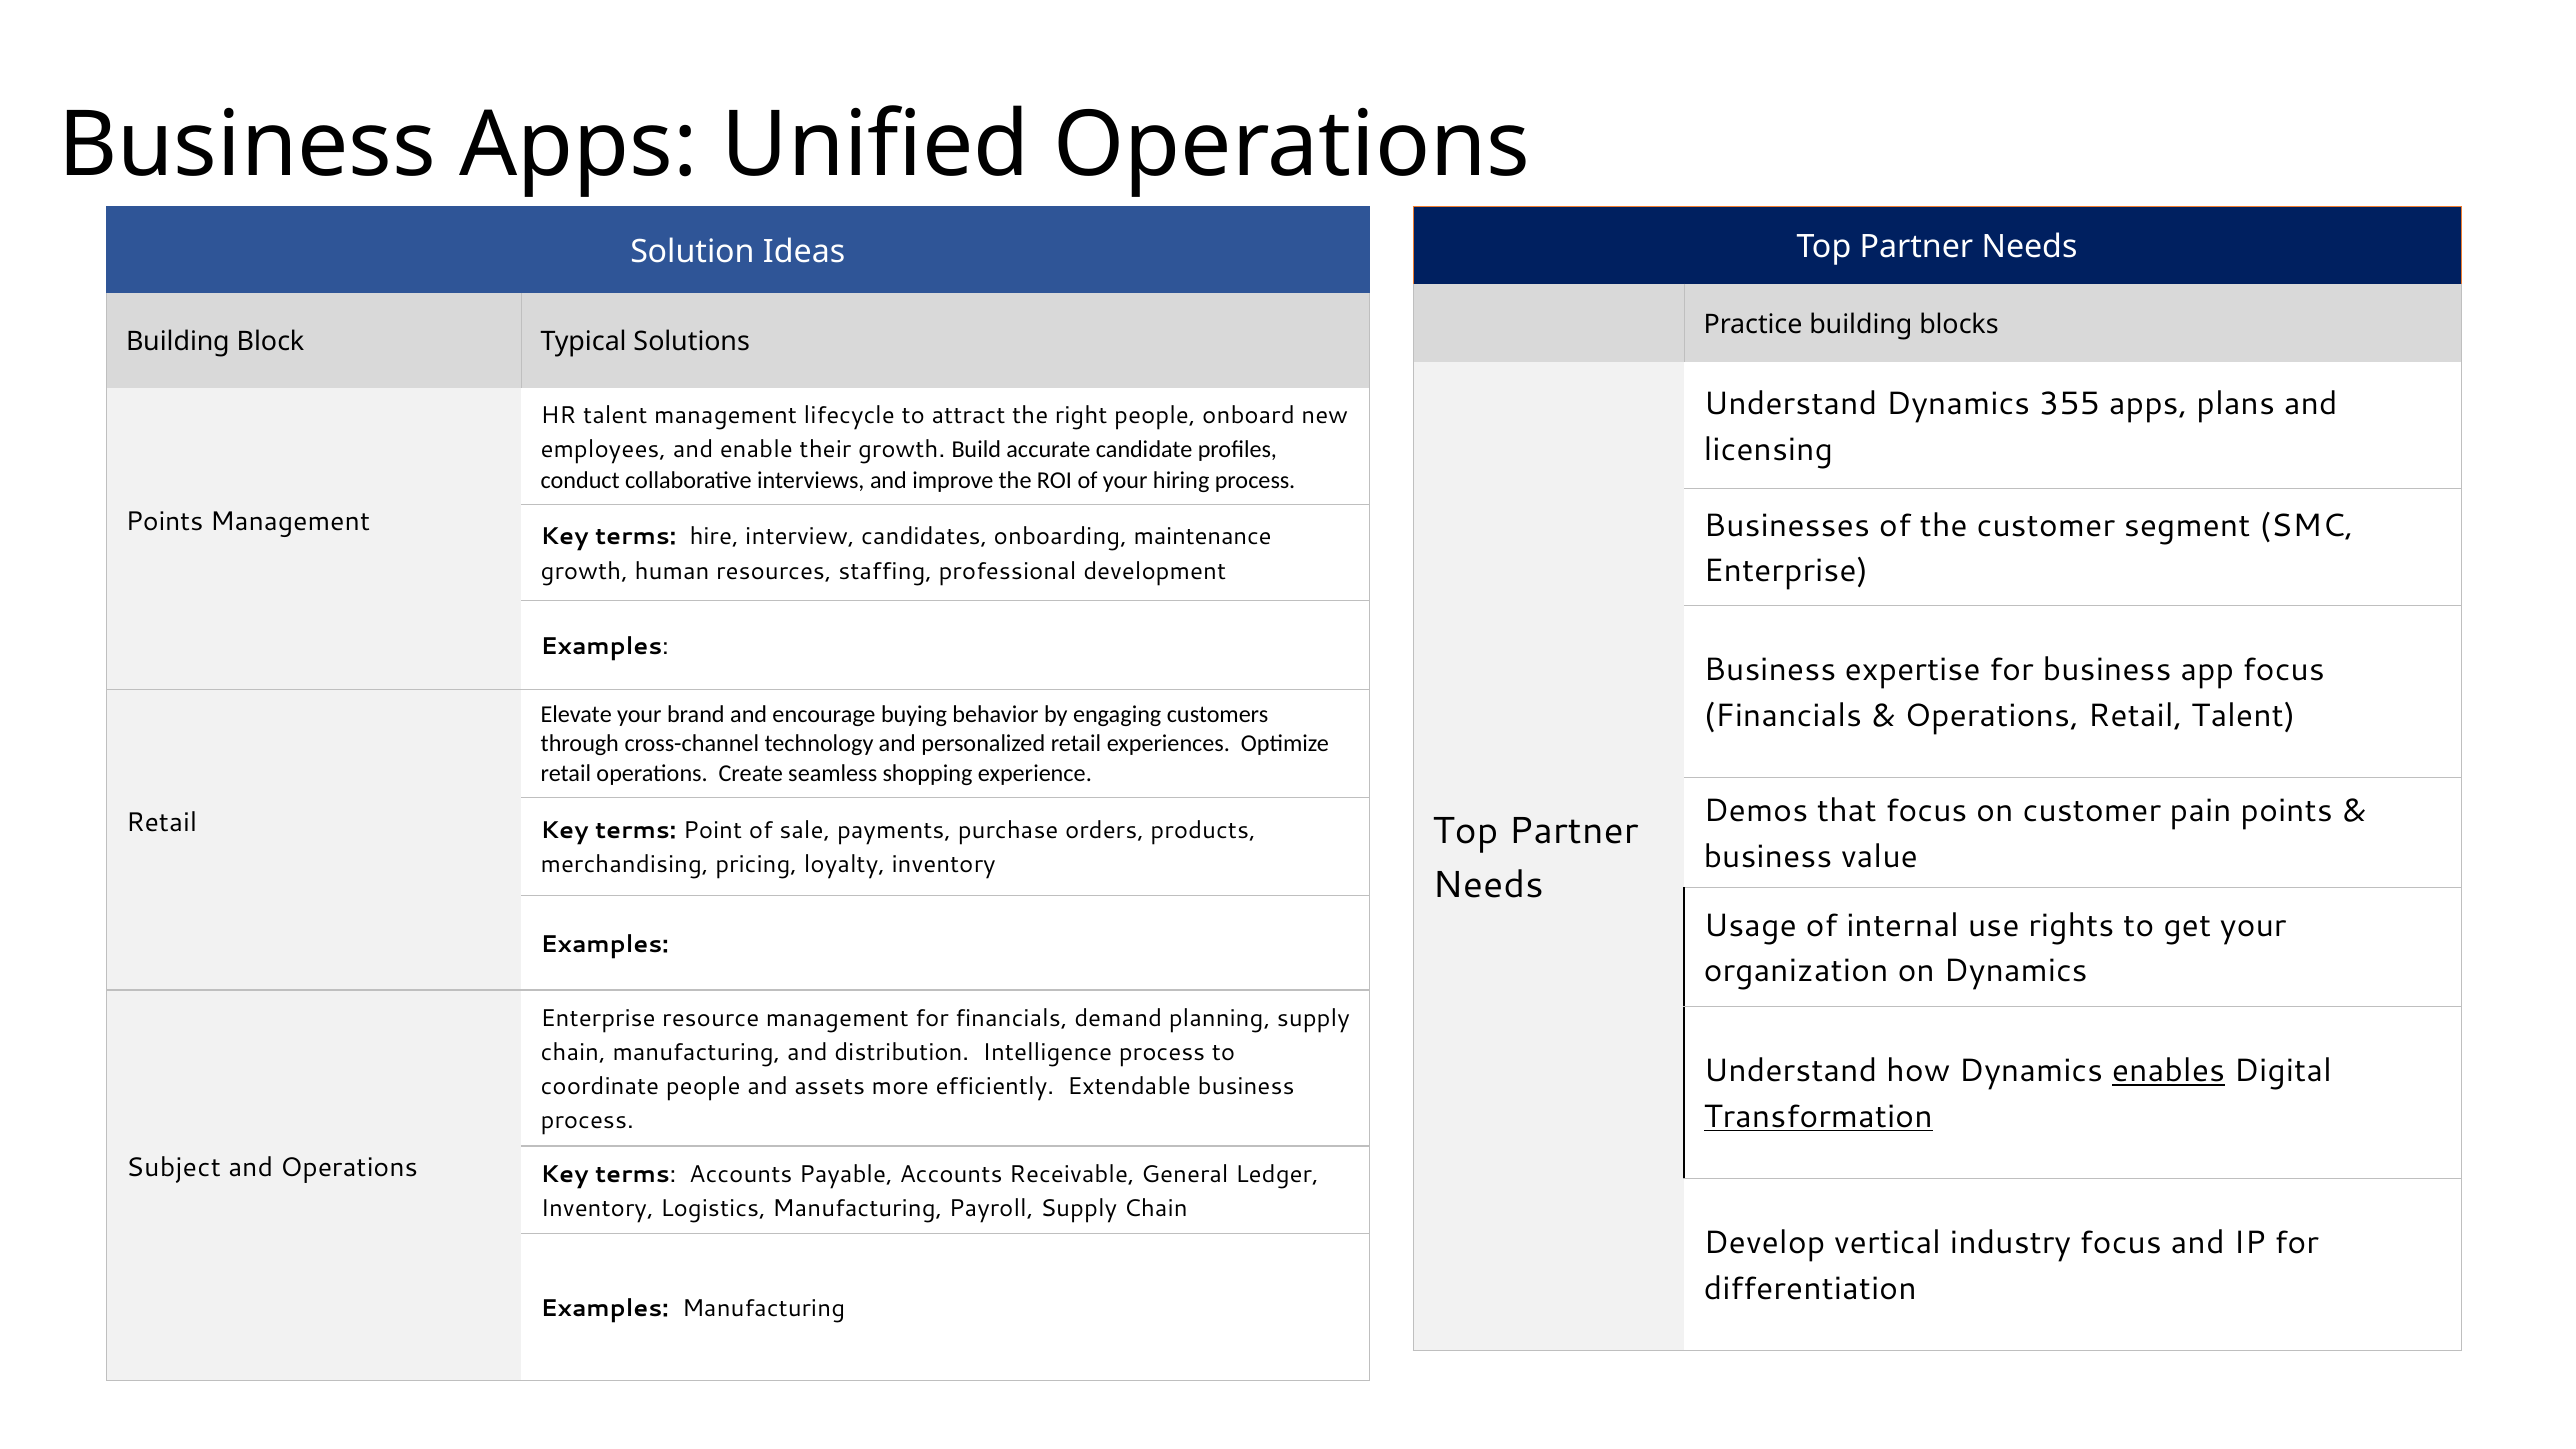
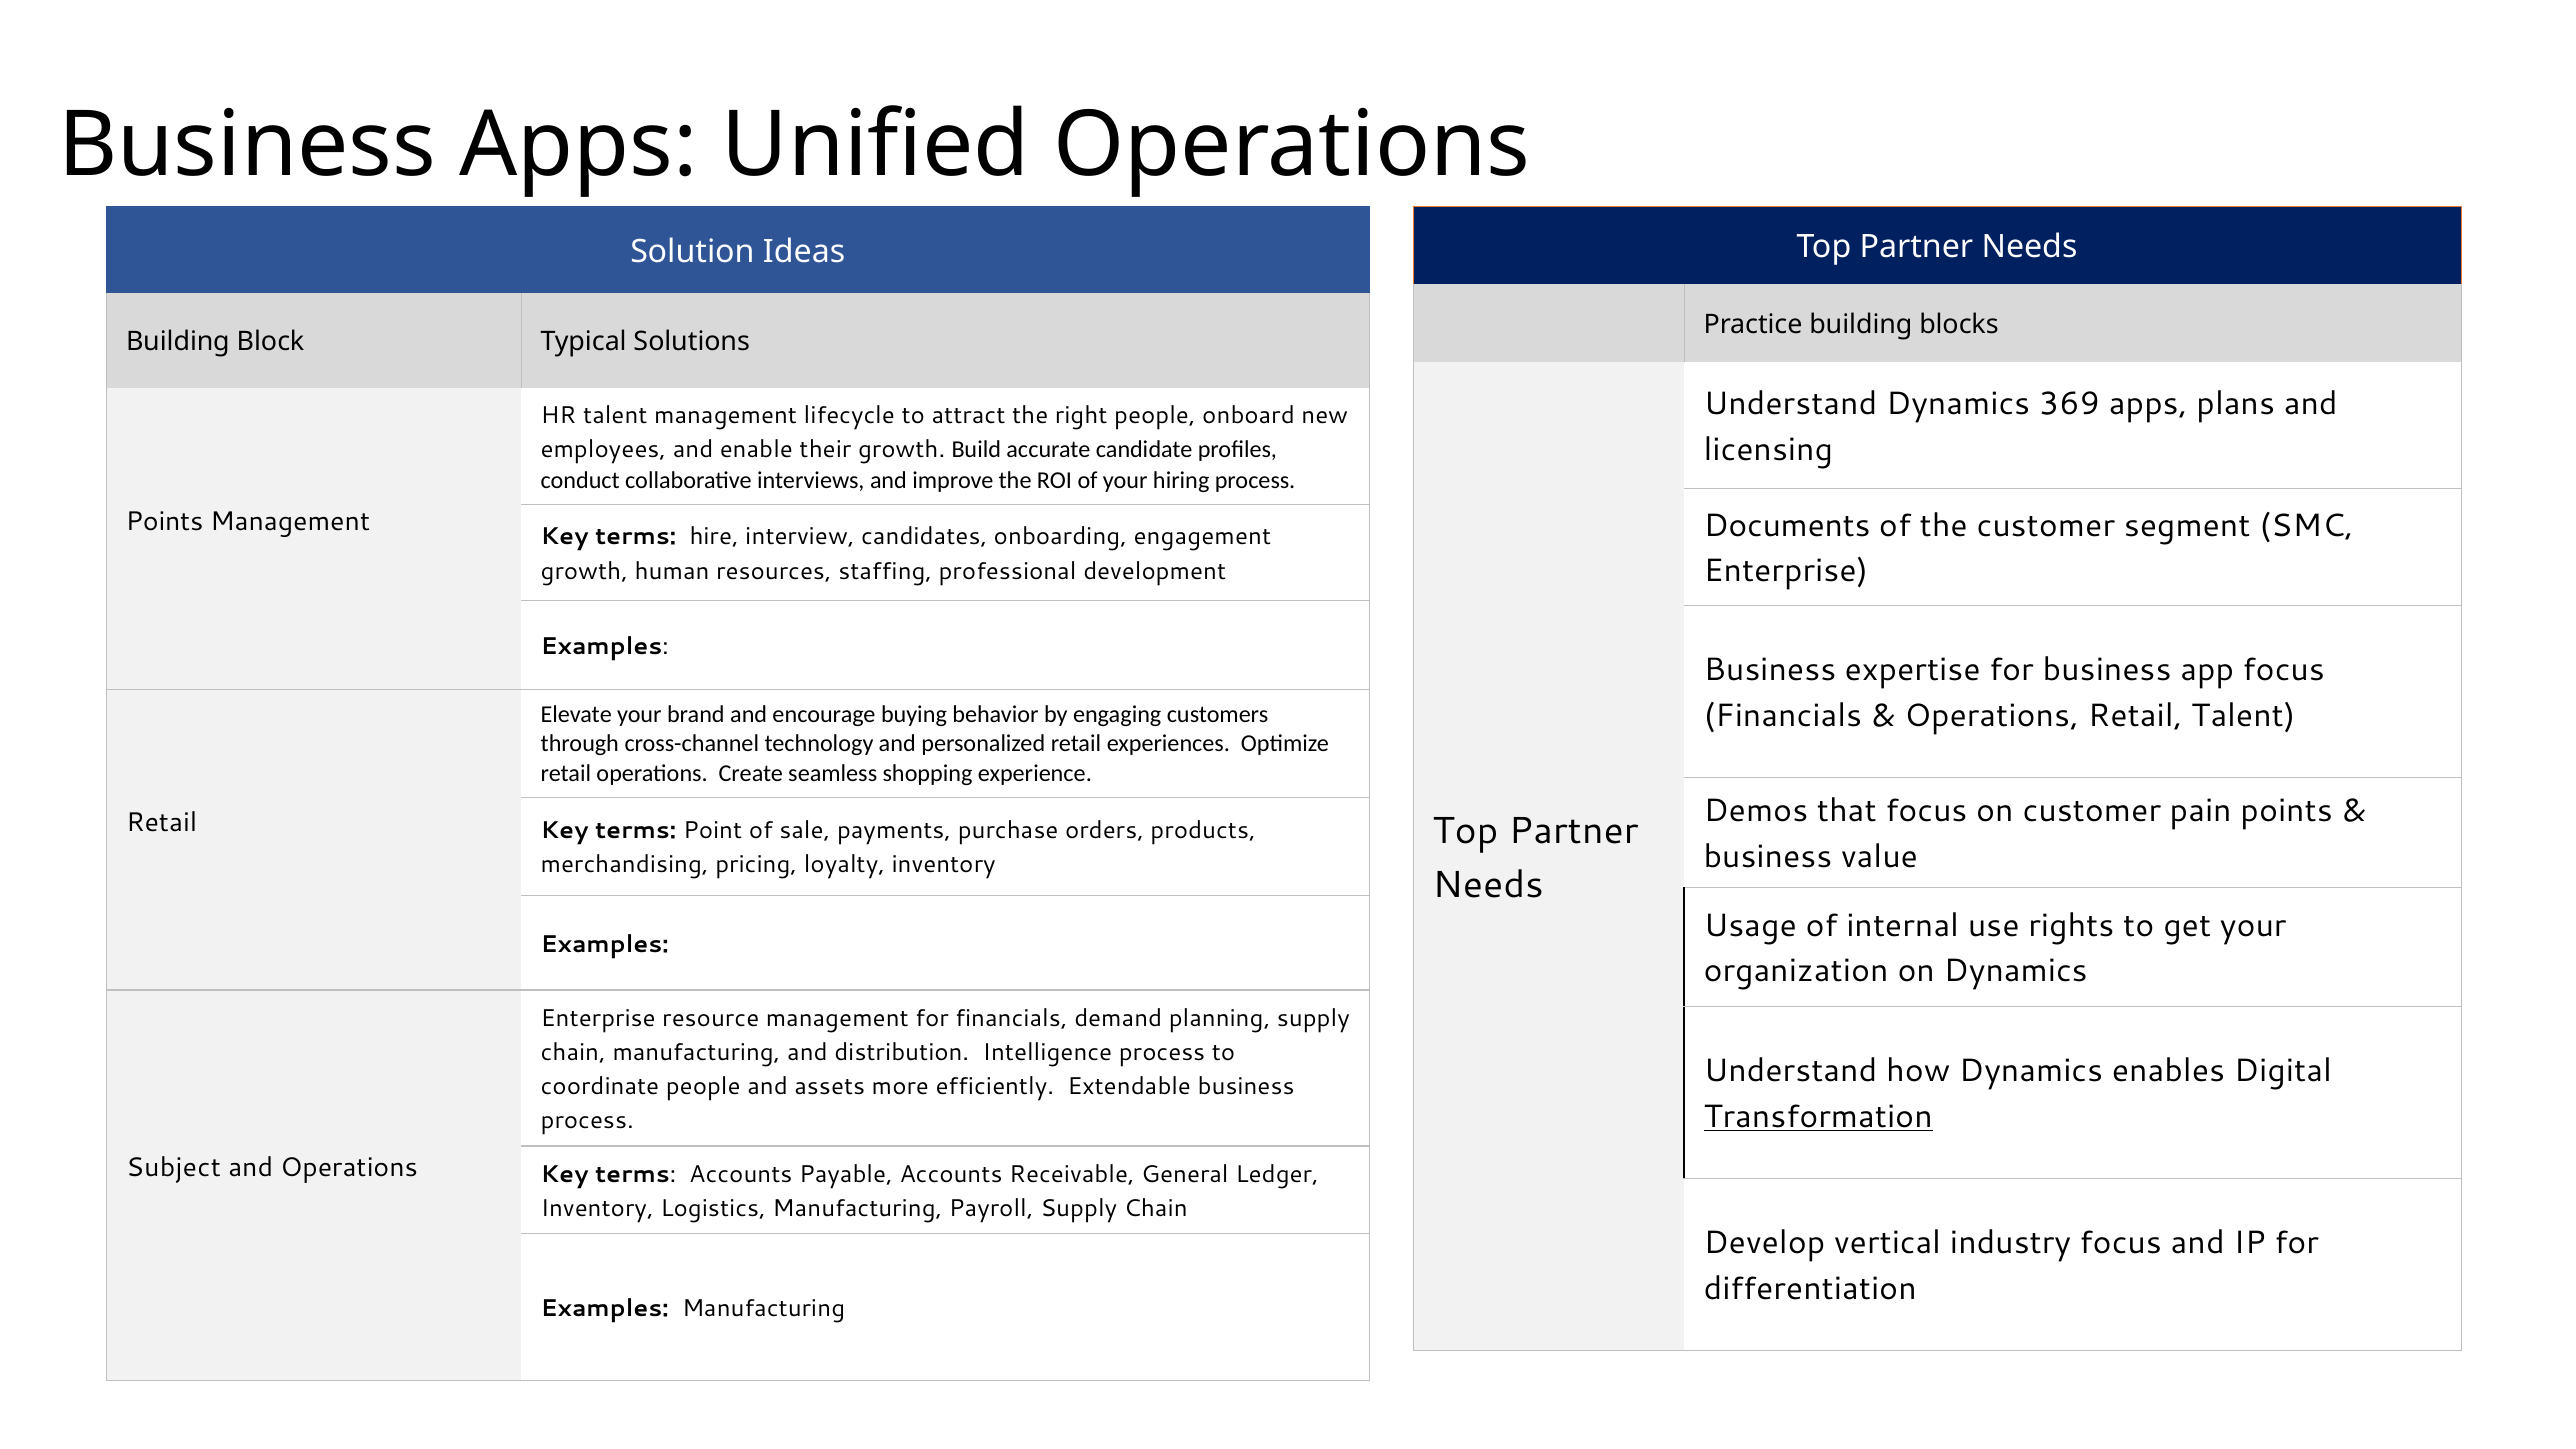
355: 355 -> 369
Businesses: Businesses -> Documents
maintenance: maintenance -> engagement
enables underline: present -> none
